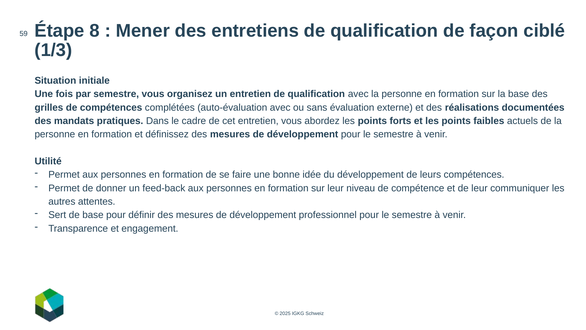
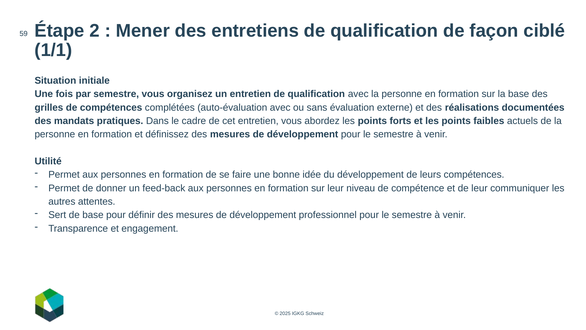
8: 8 -> 2
1/3: 1/3 -> 1/1
